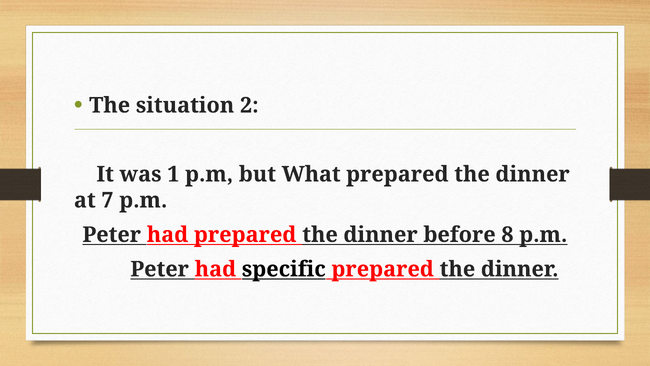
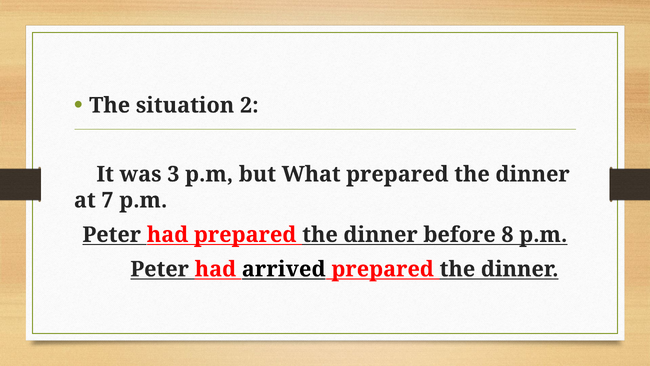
1: 1 -> 3
specific: specific -> arrived
